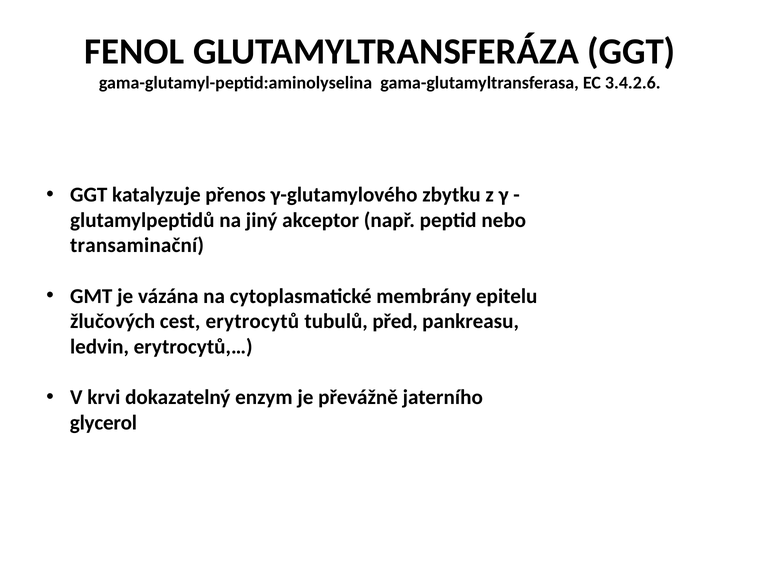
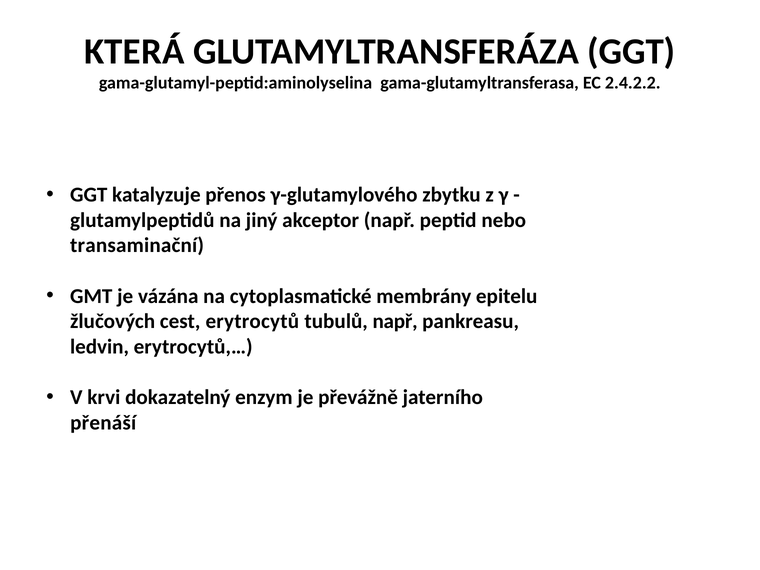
FENOL: FENOL -> KTERÁ
3.4.2.6: 3.4.2.6 -> 2.4.2.2
tubulů před: před -> např
glycerol: glycerol -> přenáší
